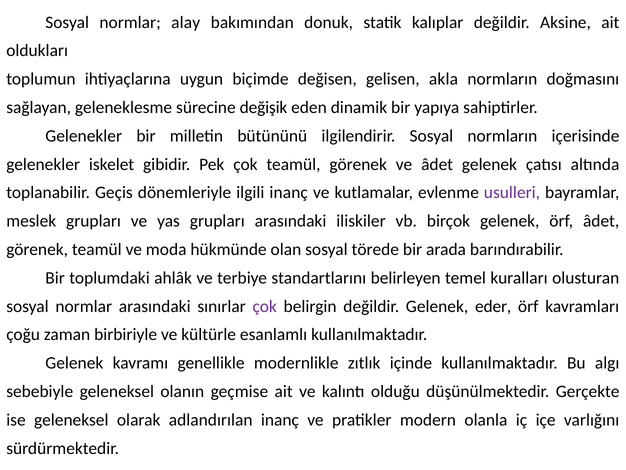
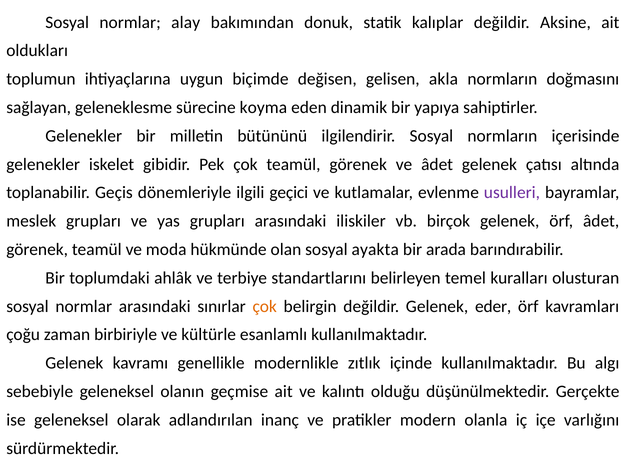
değişik: değişik -> koyma
ilgili inanç: inanç -> geçici
törede: törede -> ayakta
çok at (265, 306) colour: purple -> orange
